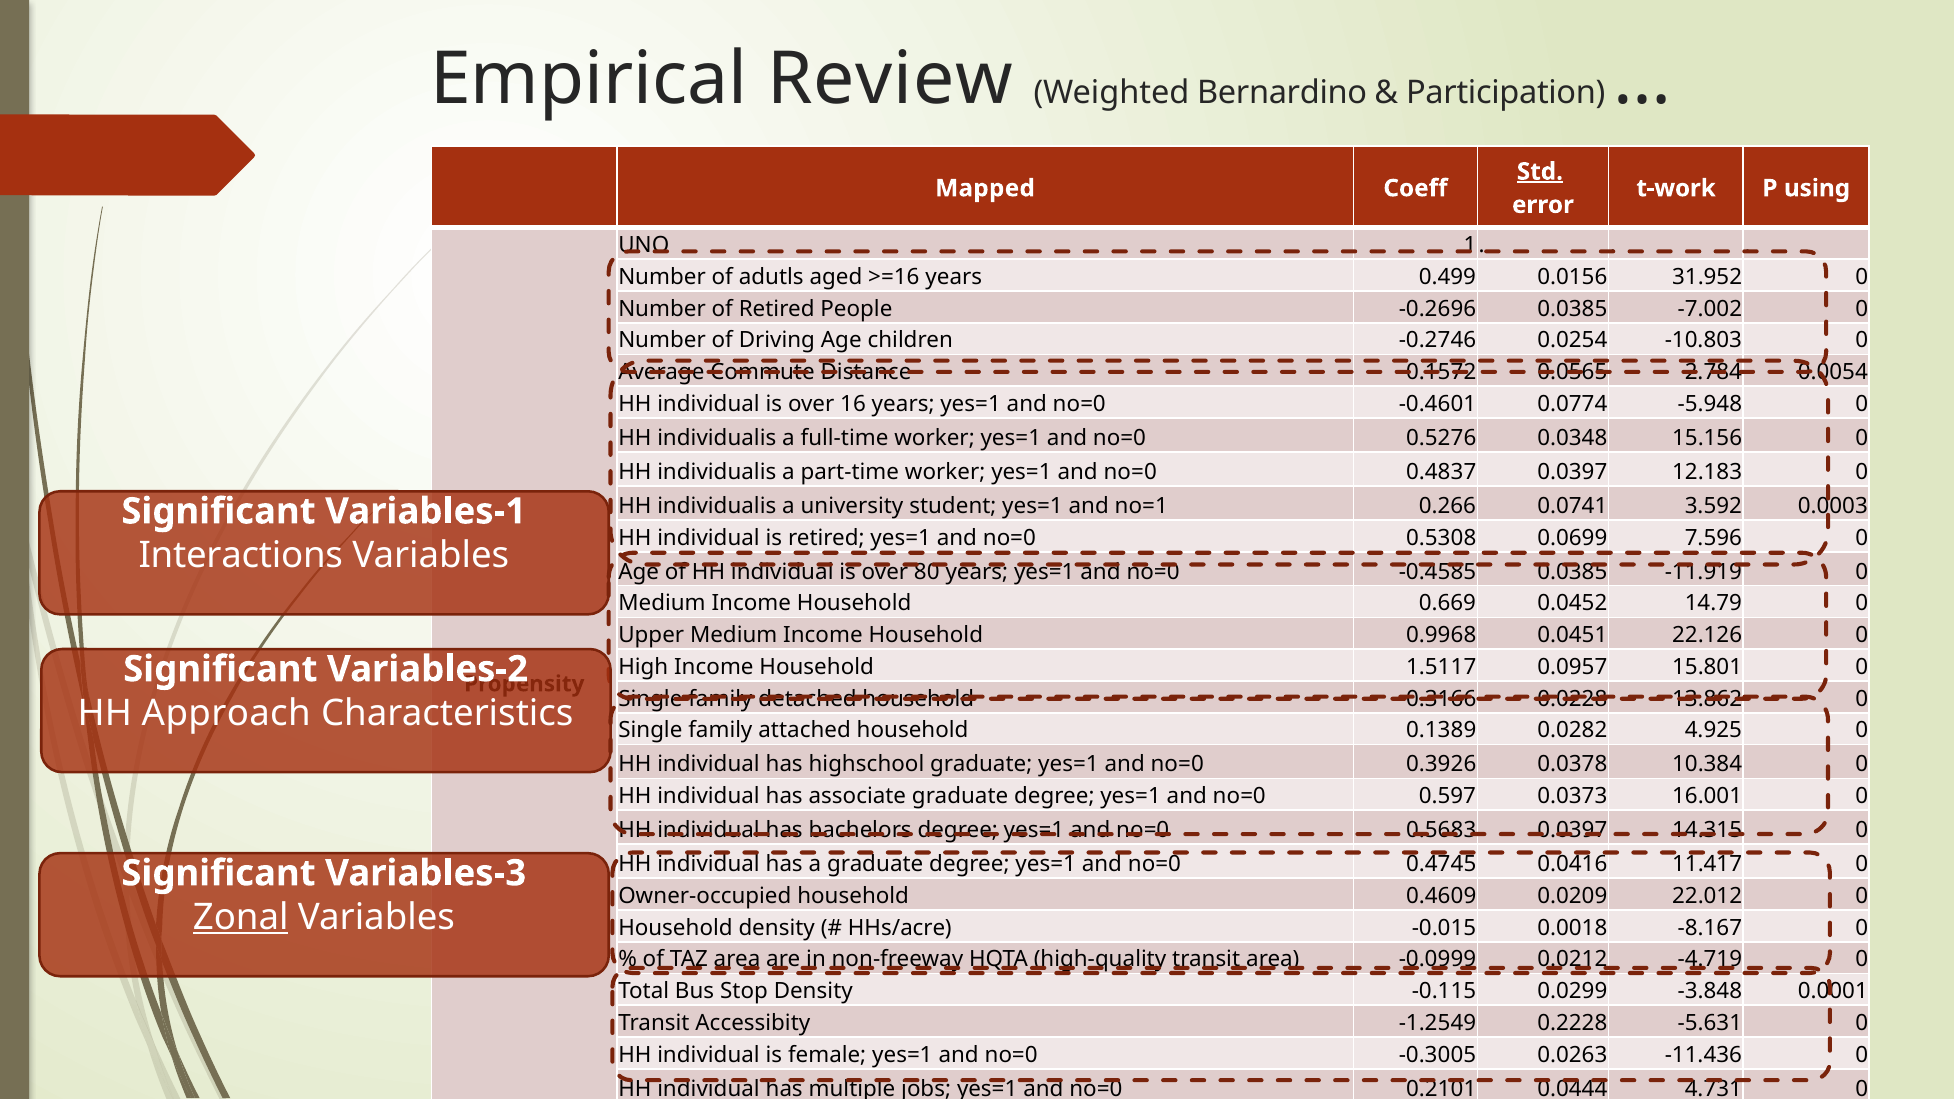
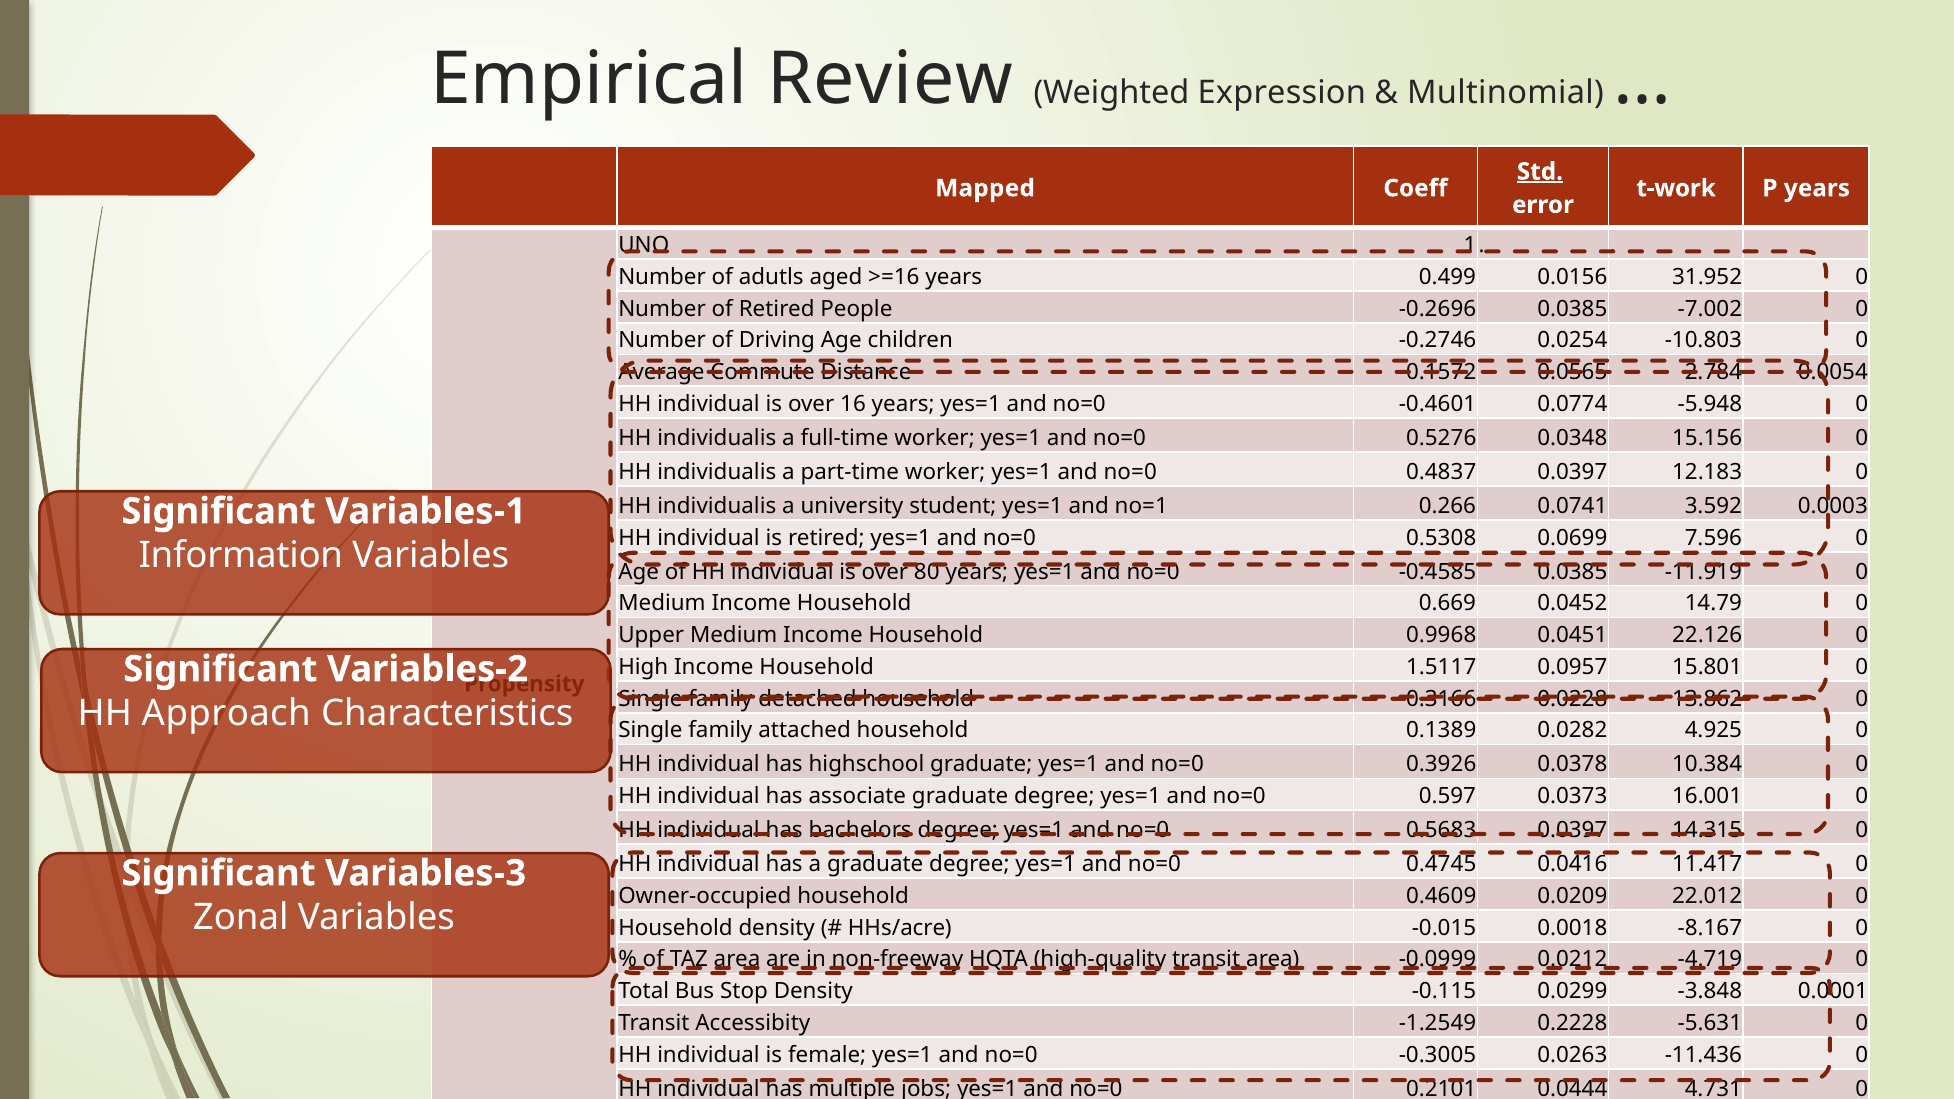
Bernardino: Bernardino -> Expression
Participation: Participation -> Multinomial
P using: using -> years
Interactions: Interactions -> Information
Zonal underline: present -> none
